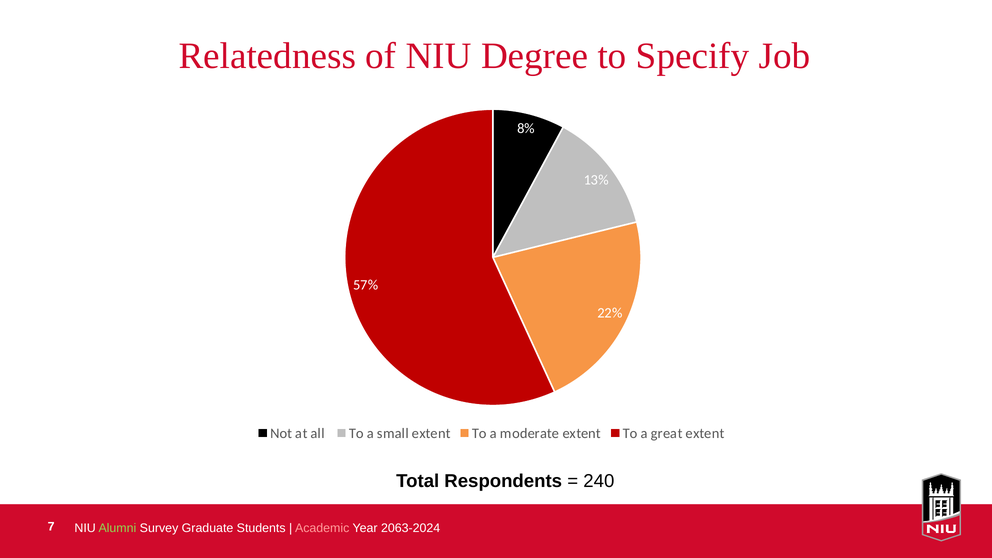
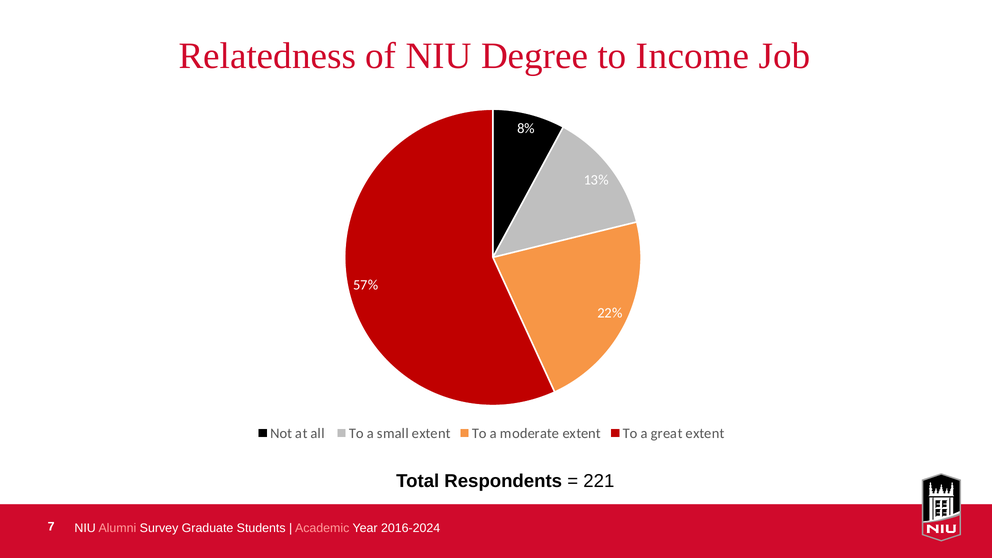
Specify: Specify -> Income
240: 240 -> 221
Alumni colour: light green -> pink
2063-2024: 2063-2024 -> 2016-2024
